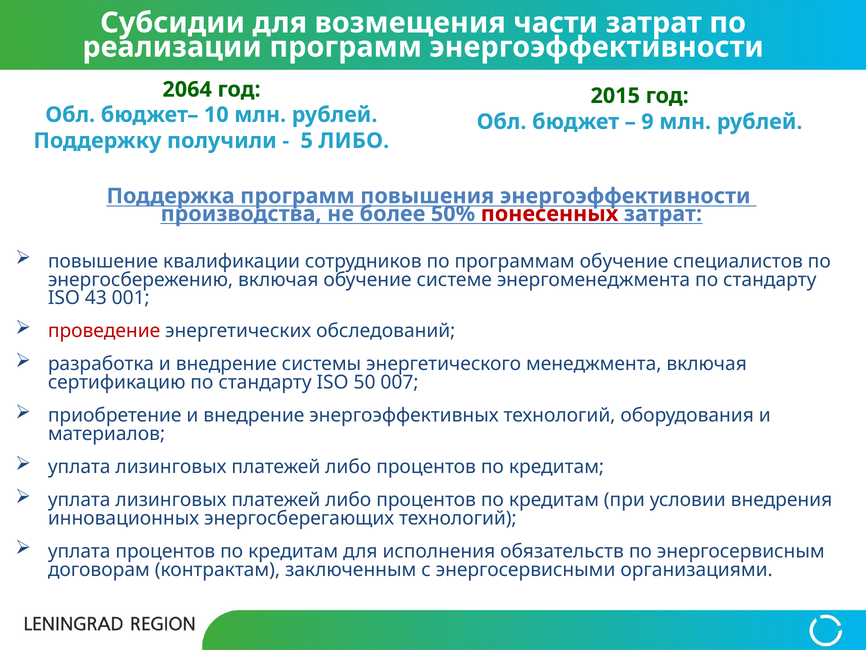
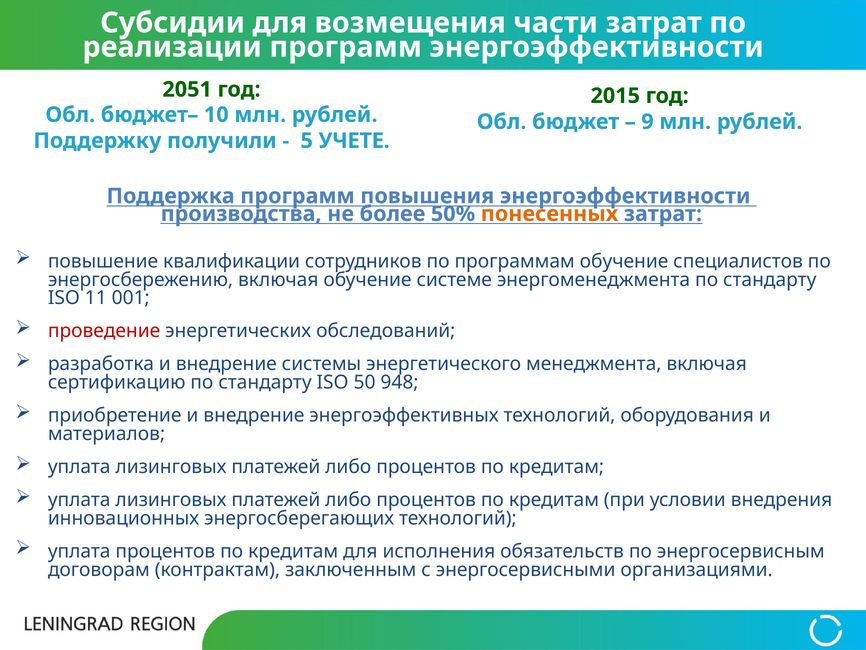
2064: 2064 -> 2051
5 ЛИБО: ЛИБО -> УЧЕТЕ
понесенных colour: red -> orange
43: 43 -> 11
007: 007 -> 948
